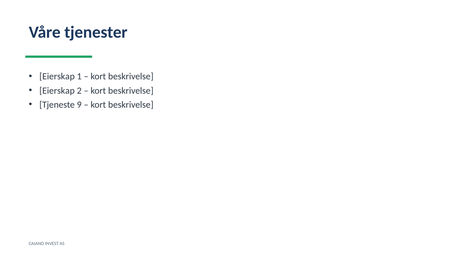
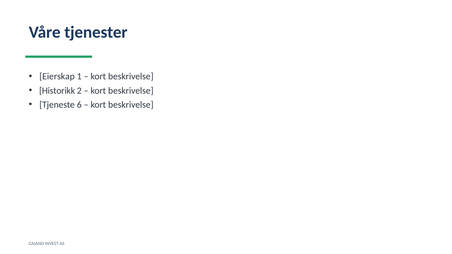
Eierskap at (57, 91): Eierskap -> Historikk
9: 9 -> 6
